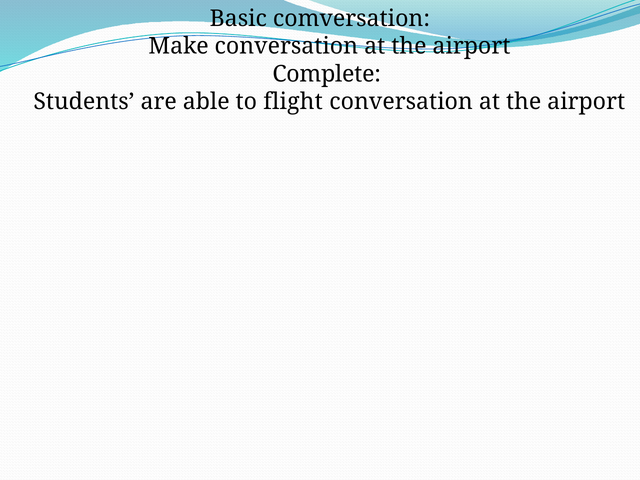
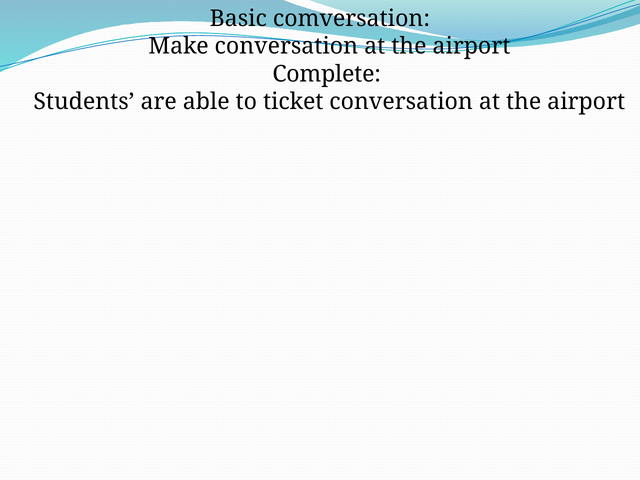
flight: flight -> ticket
